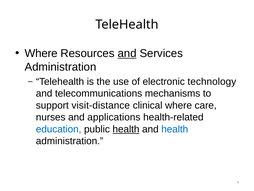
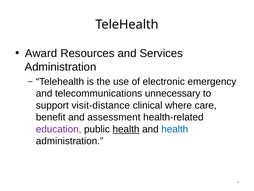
Where at (41, 53): Where -> Award
and at (127, 53) underline: present -> none
technology: technology -> emergency
mechanisms: mechanisms -> unnecessary
nurses: nurses -> benefit
applications: applications -> assessment
education colour: blue -> purple
